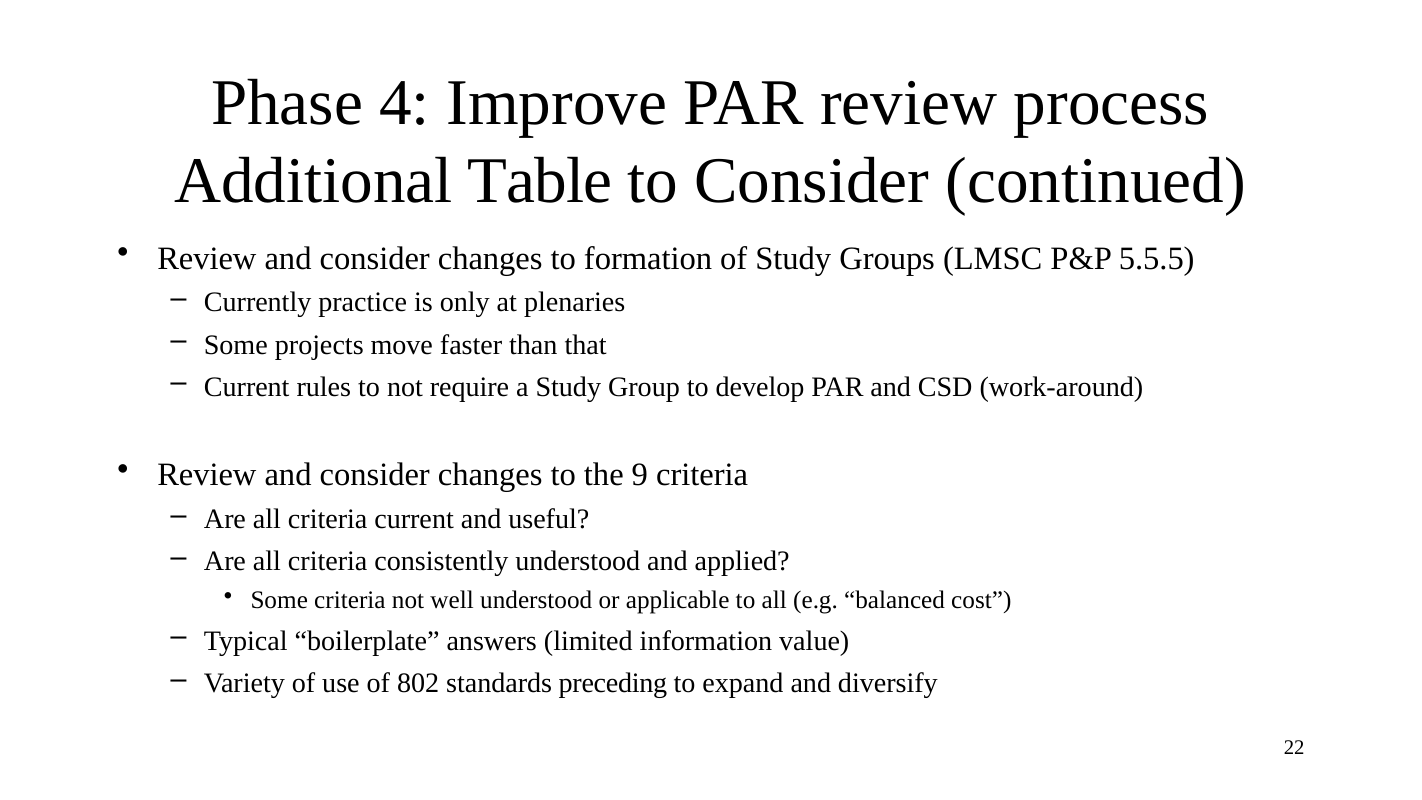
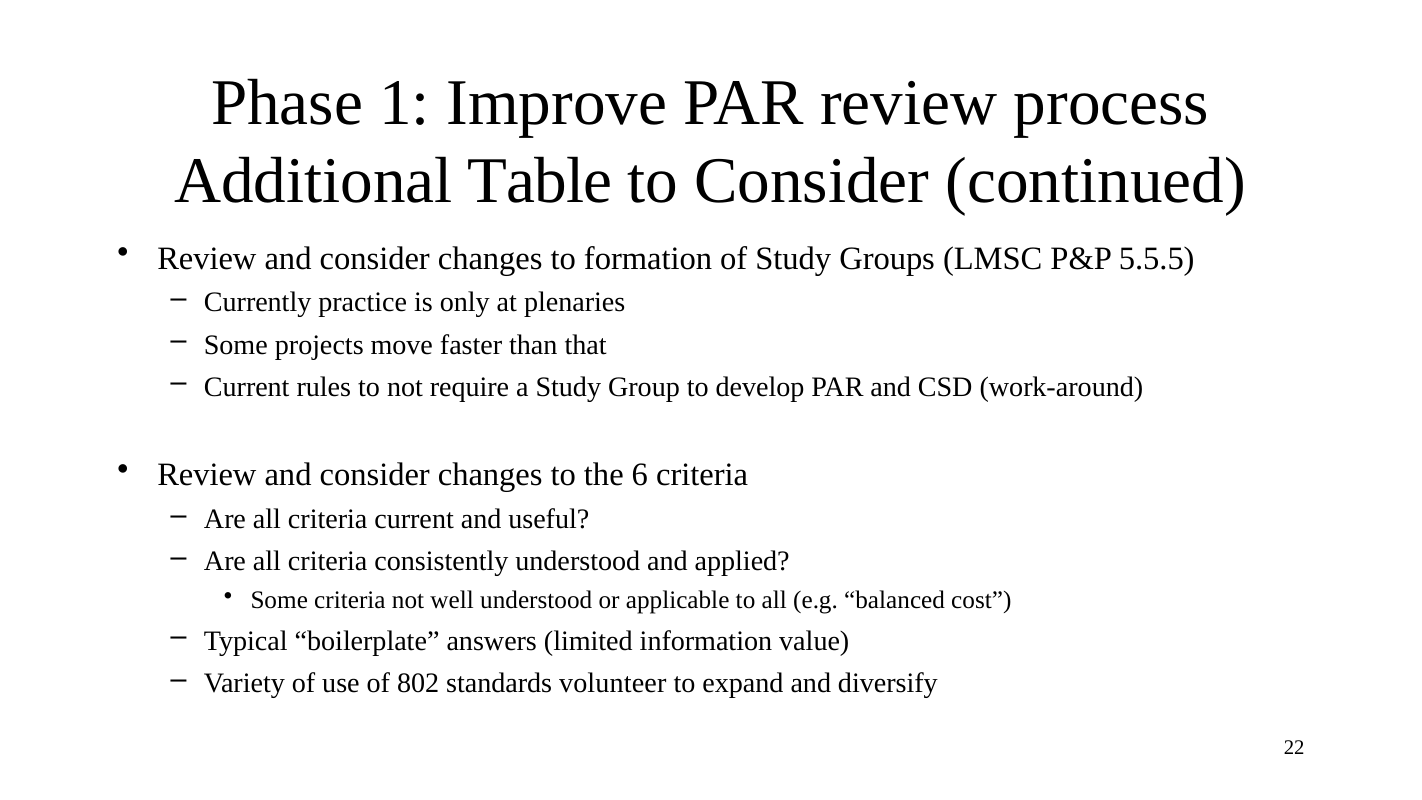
4: 4 -> 1
9: 9 -> 6
preceding: preceding -> volunteer
